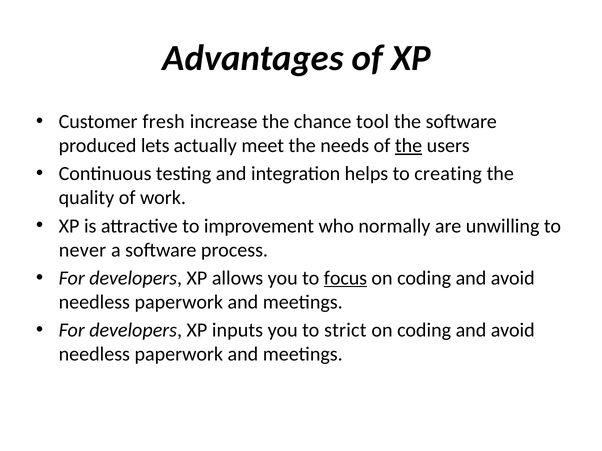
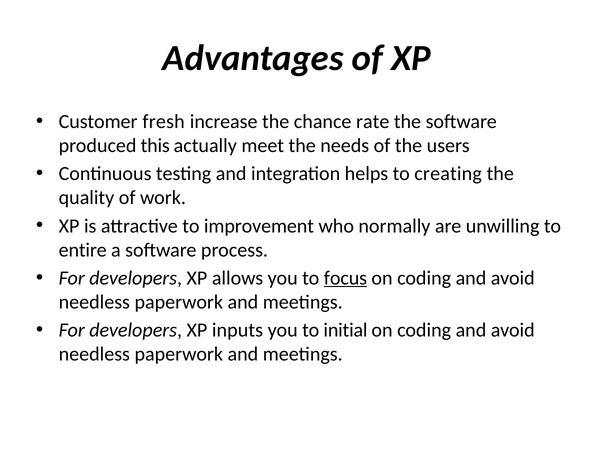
tool: tool -> rate
lets: lets -> this
the at (409, 146) underline: present -> none
never: never -> entire
strict: strict -> initial
